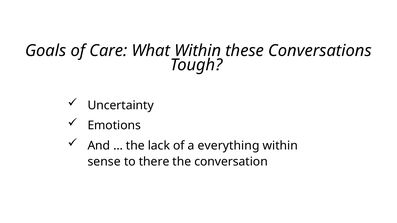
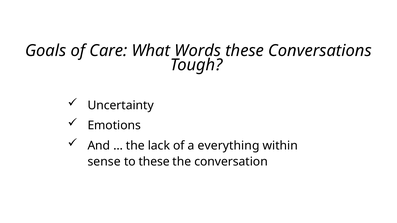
What Within: Within -> Words
to there: there -> these
